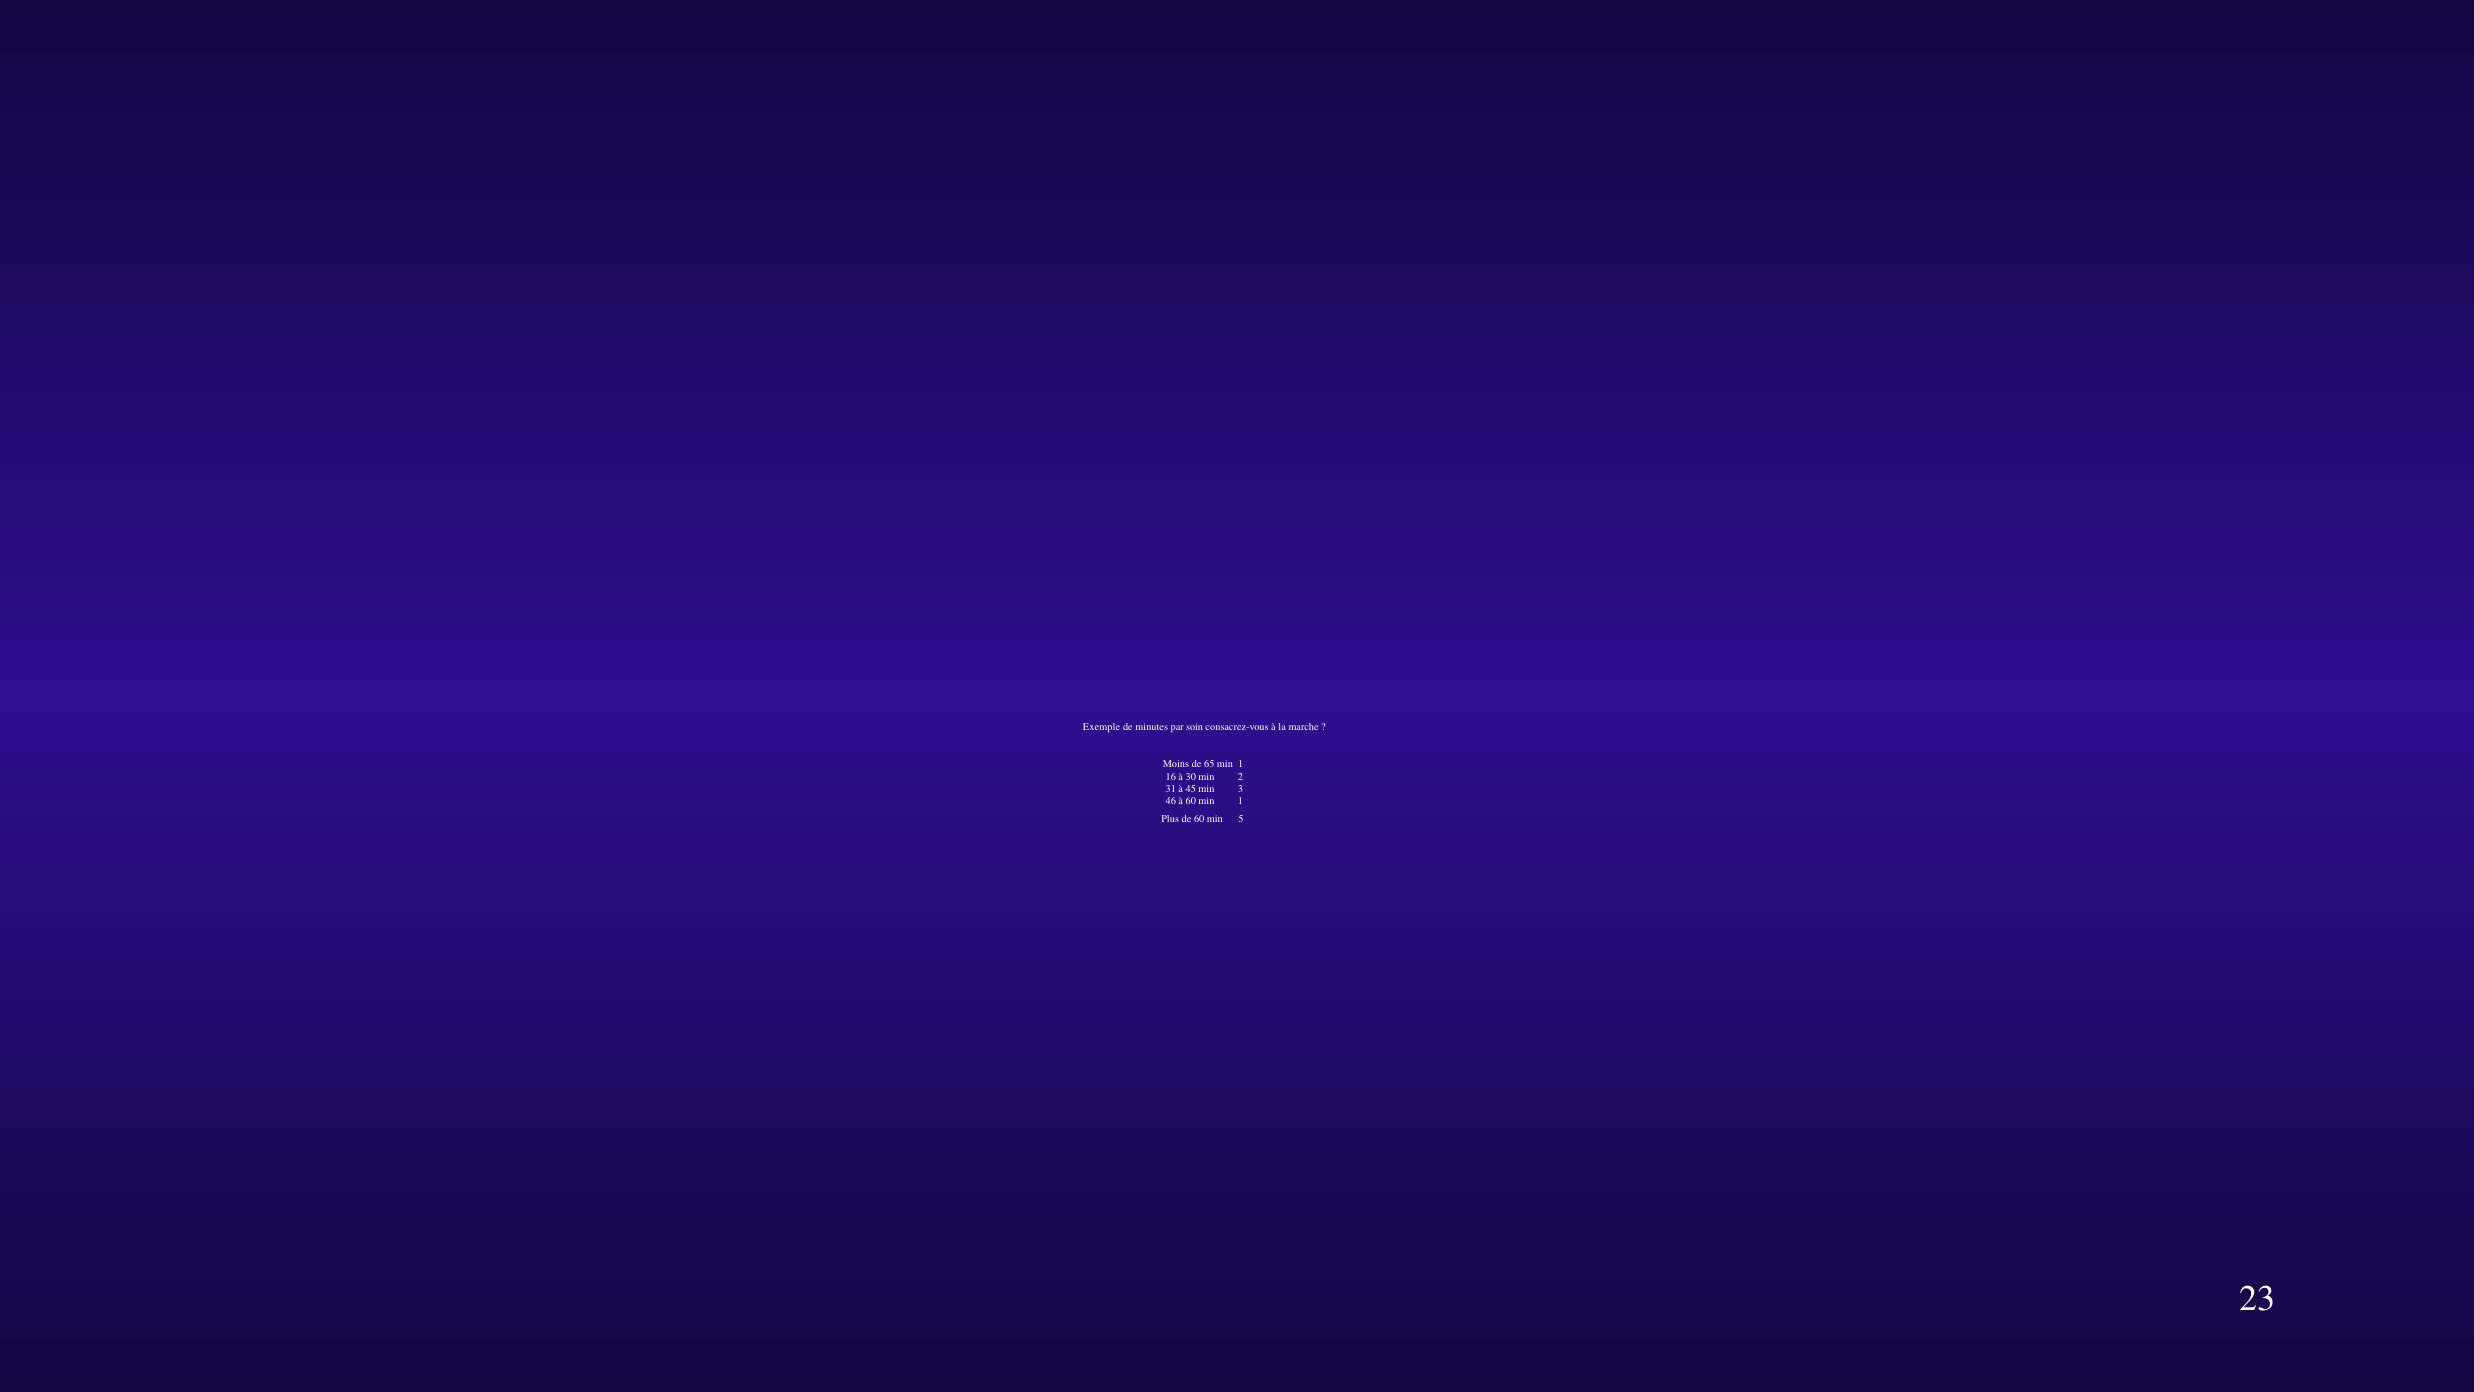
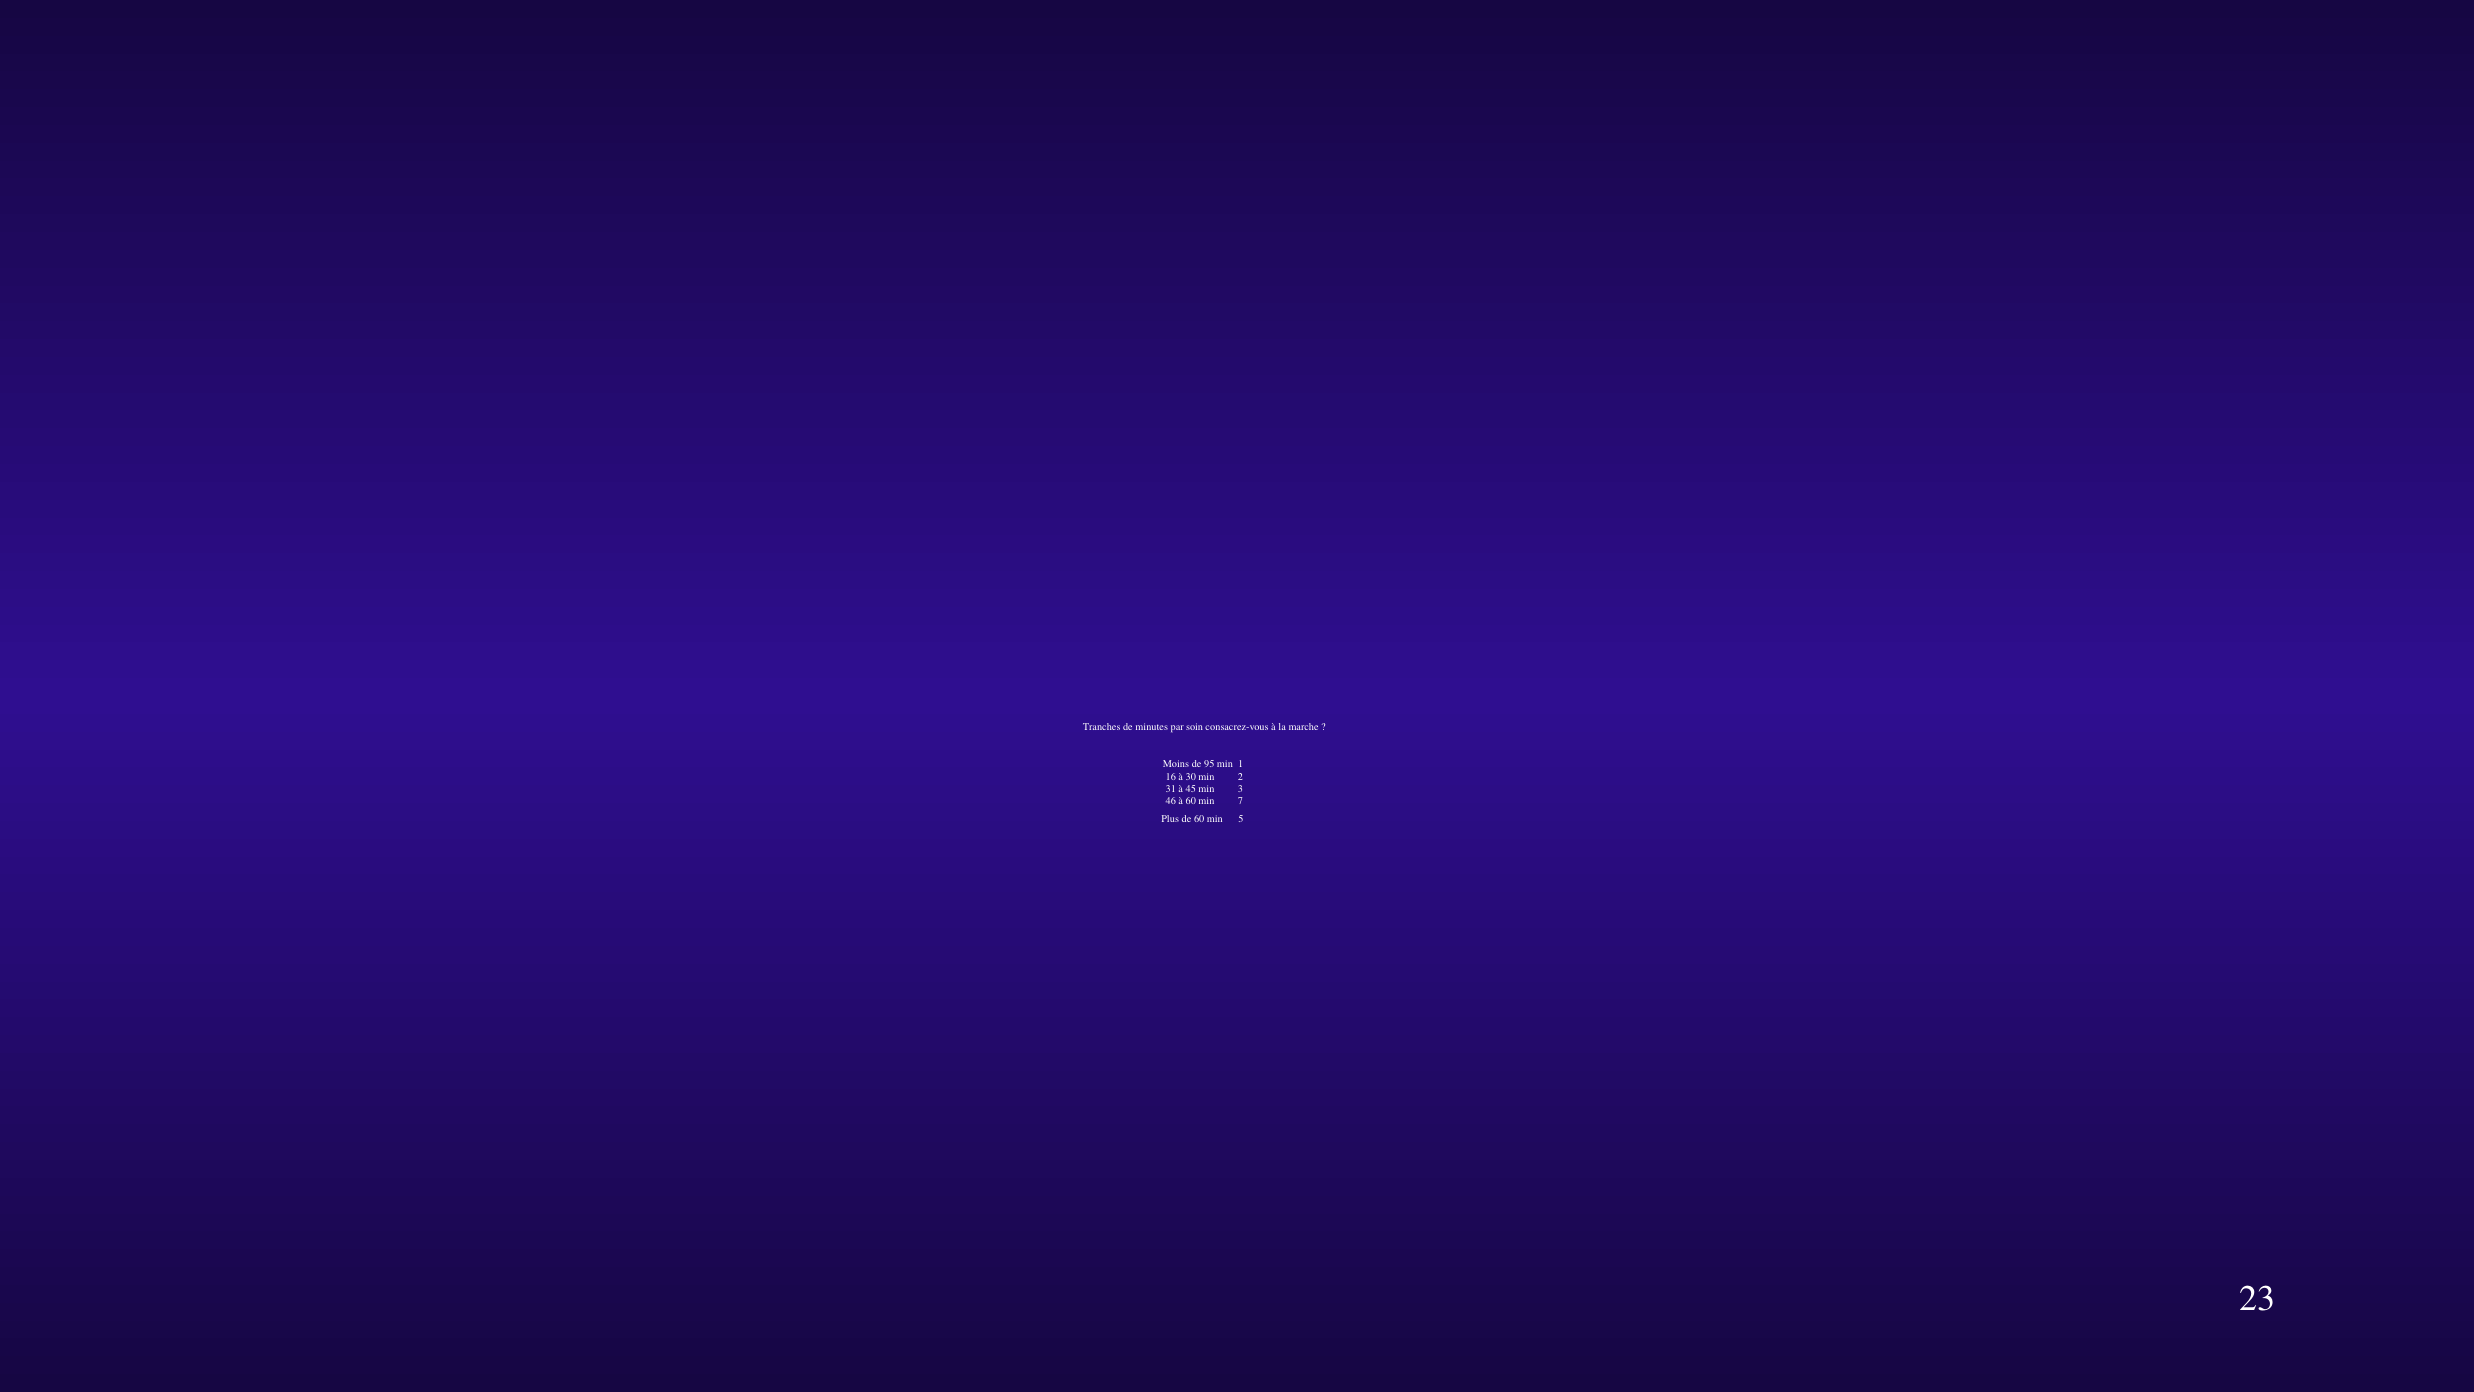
Exemple: Exemple -> Tranches
65: 65 -> 95
60 min 1: 1 -> 7
